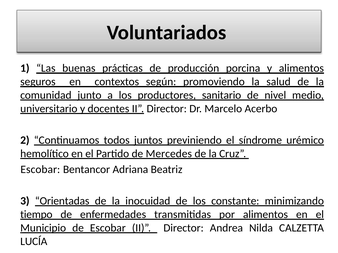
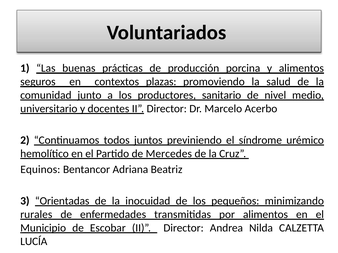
según: según -> plazas
Escobar at (40, 170): Escobar -> Equinos
constante: constante -> pequeños
tiempo: tiempo -> rurales
